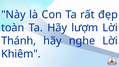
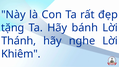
toàn: toàn -> tặng
lượm: lượm -> bánh
